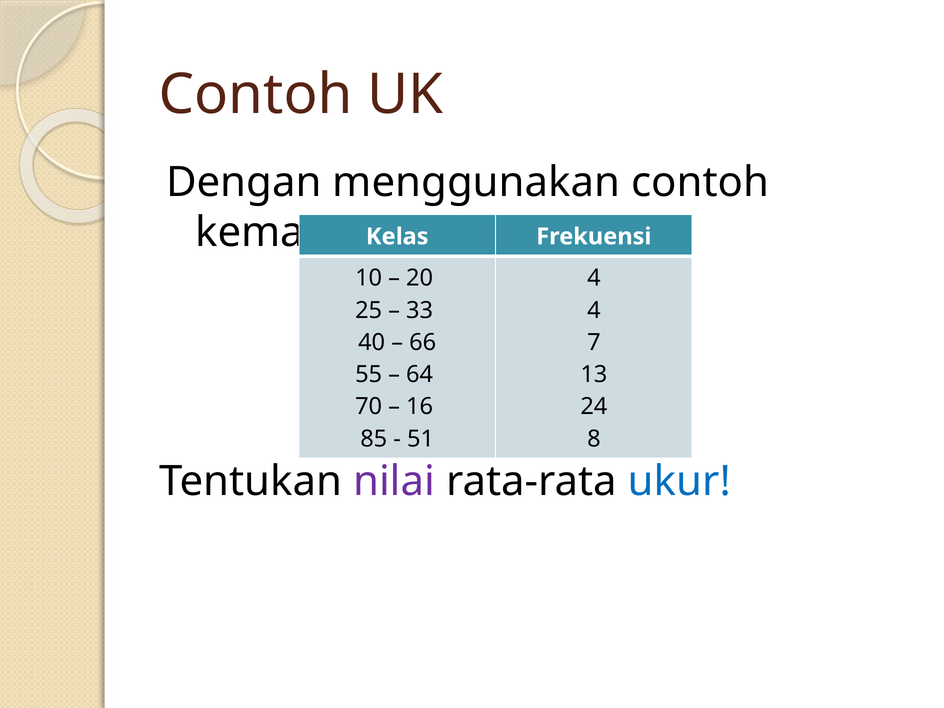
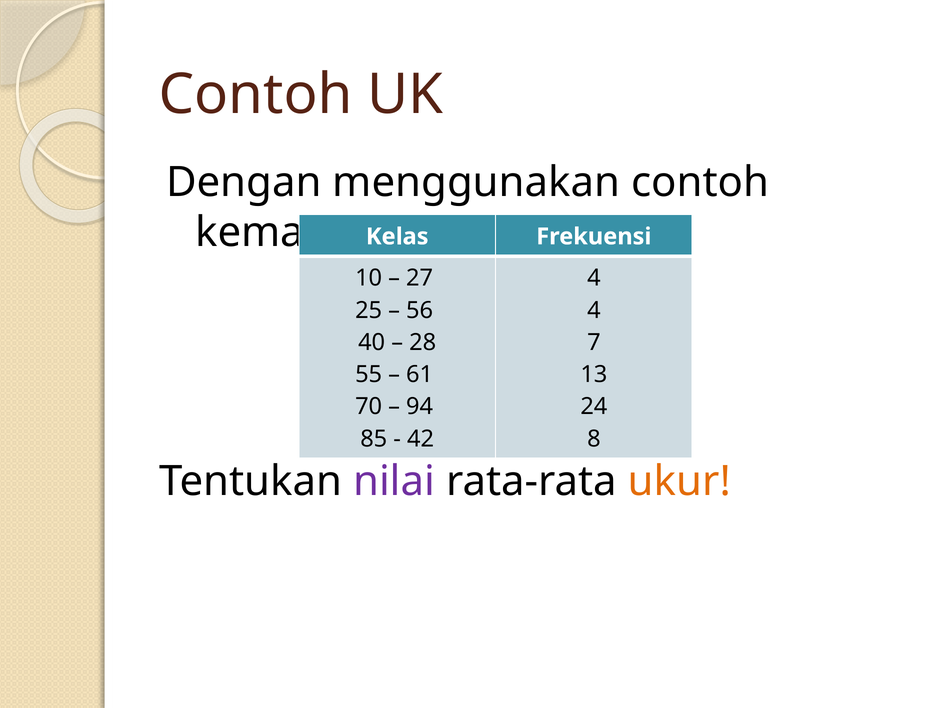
20: 20 -> 27
33: 33 -> 56
66: 66 -> 28
64: 64 -> 61
16: 16 -> 94
51: 51 -> 42
ukur colour: blue -> orange
